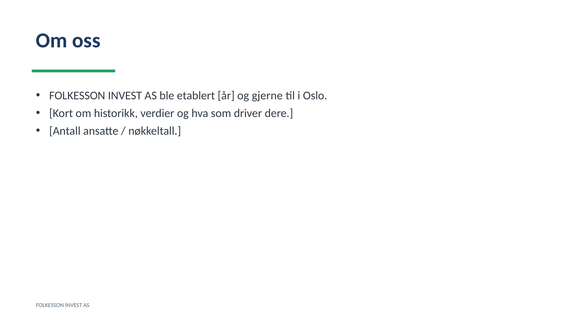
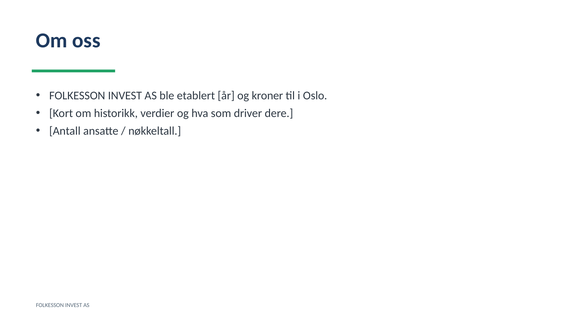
gjerne: gjerne -> kroner
